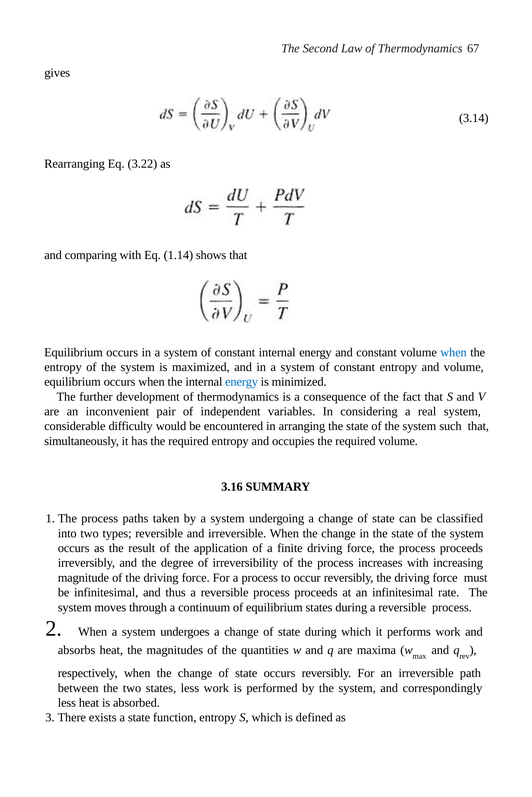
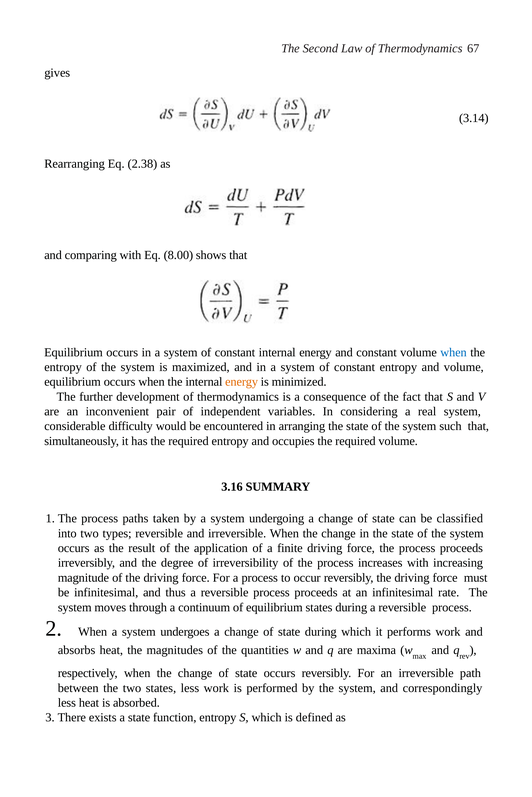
3.22: 3.22 -> 2.38
1.14: 1.14 -> 8.00
energy at (242, 382) colour: blue -> orange
